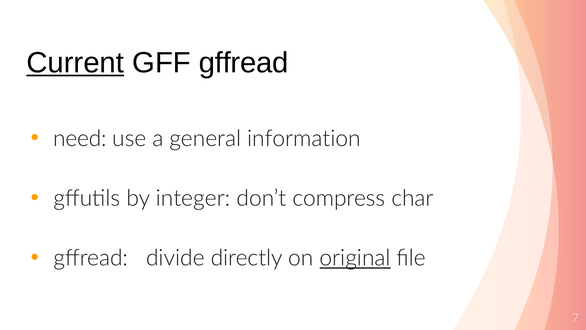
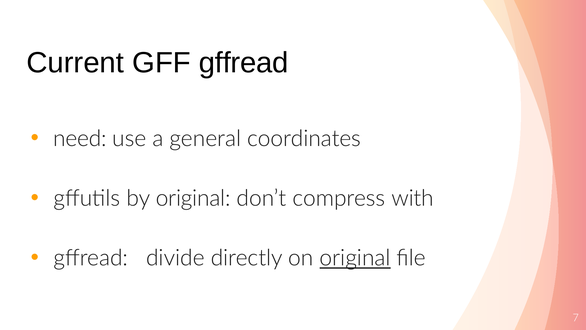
Current underline: present -> none
information: information -> coordinates
by integer: integer -> original
char: char -> with
